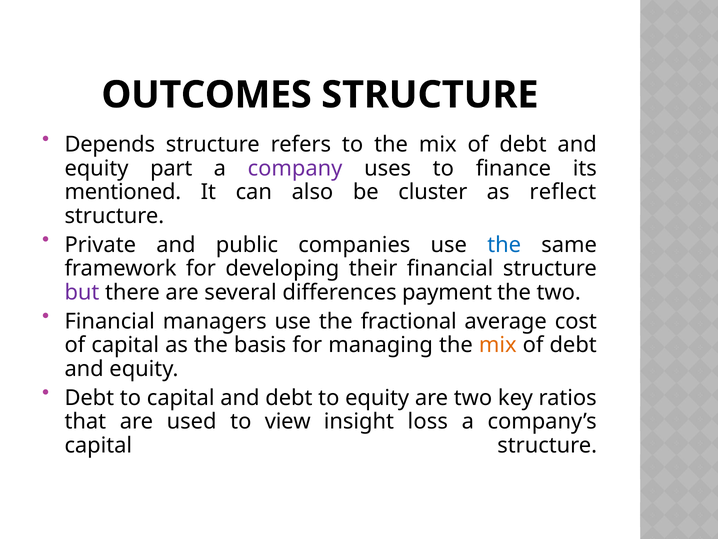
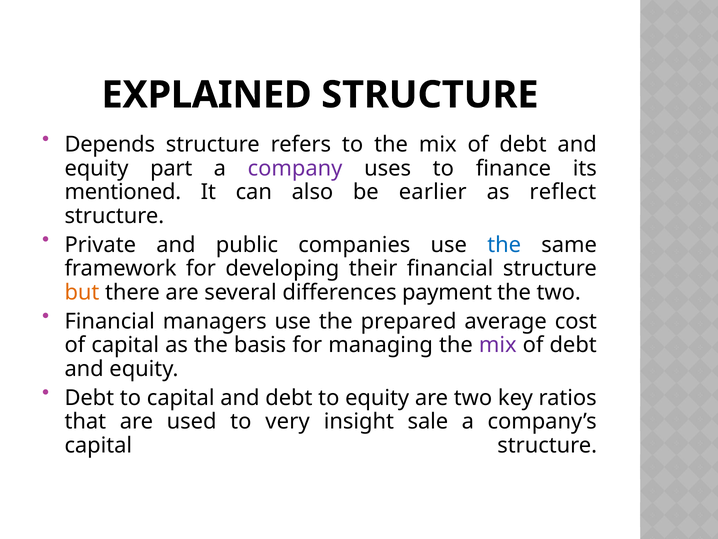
OUTCOMES: OUTCOMES -> EXPLAINED
cluster: cluster -> earlier
but colour: purple -> orange
fractional: fractional -> prepared
mix at (498, 345) colour: orange -> purple
view: view -> very
loss: loss -> sale
